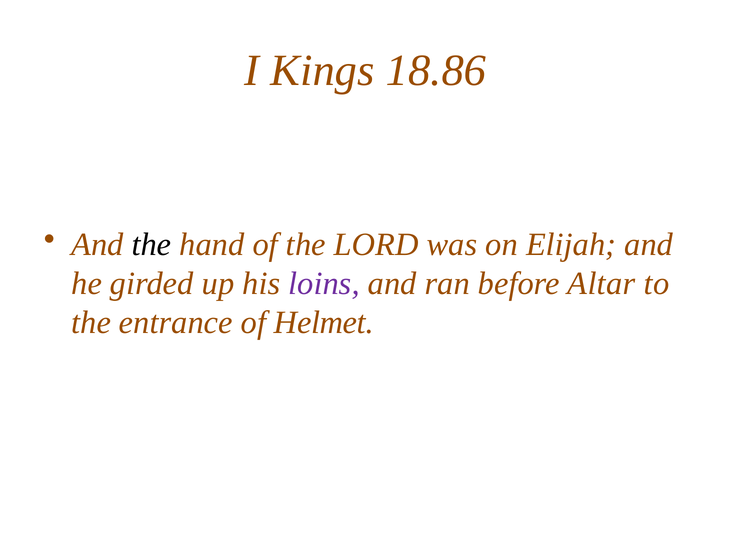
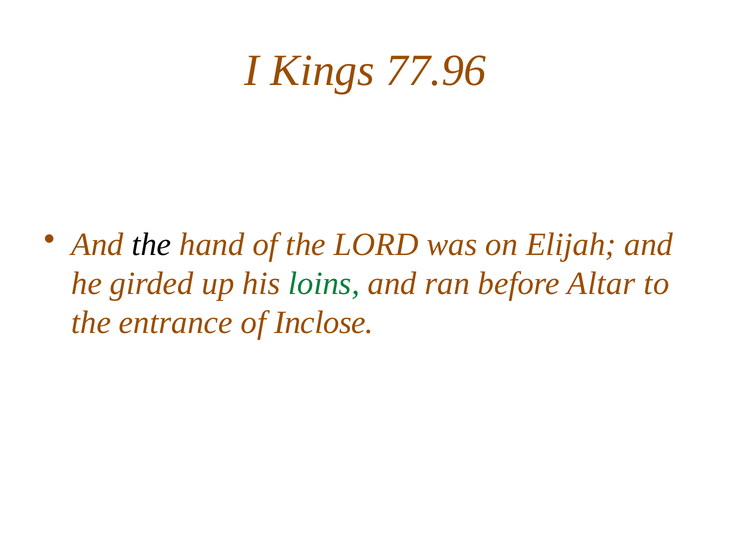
18.86: 18.86 -> 77.96
loins colour: purple -> green
Helmet: Helmet -> Inclose
